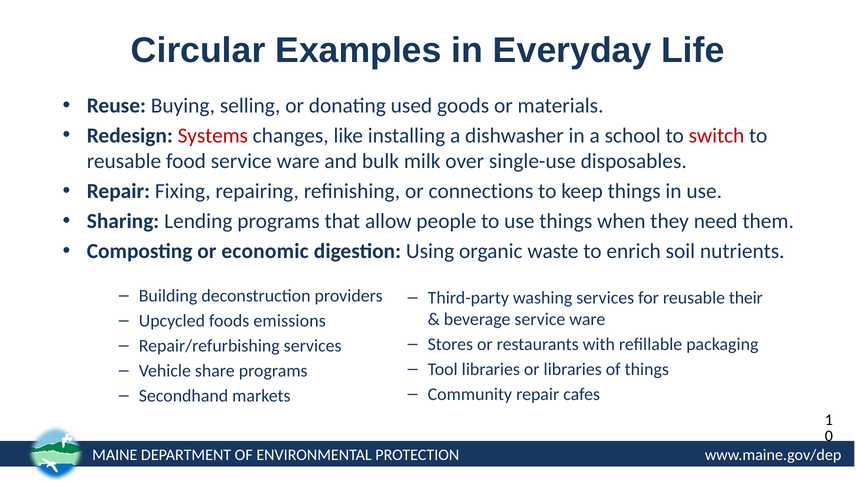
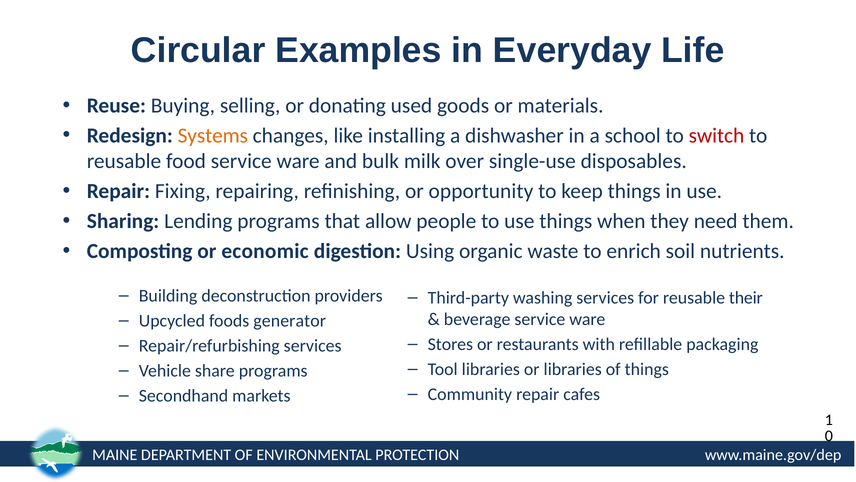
Systems colour: red -> orange
connections: connections -> opportunity
emissions: emissions -> generator
